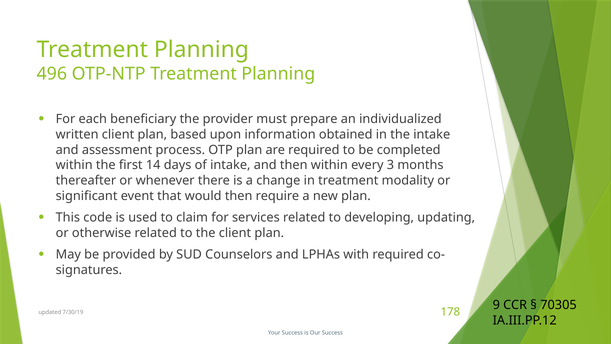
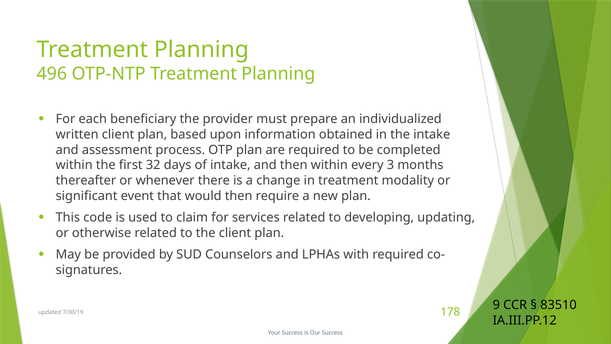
14: 14 -> 32
70305: 70305 -> 83510
